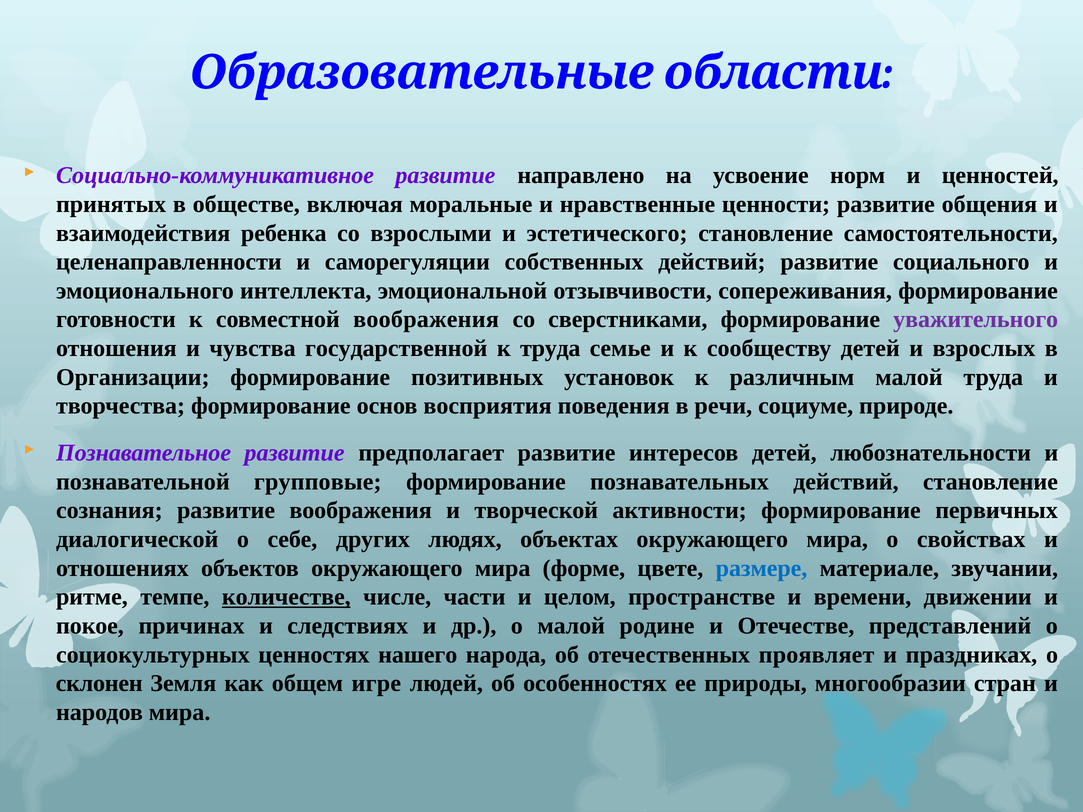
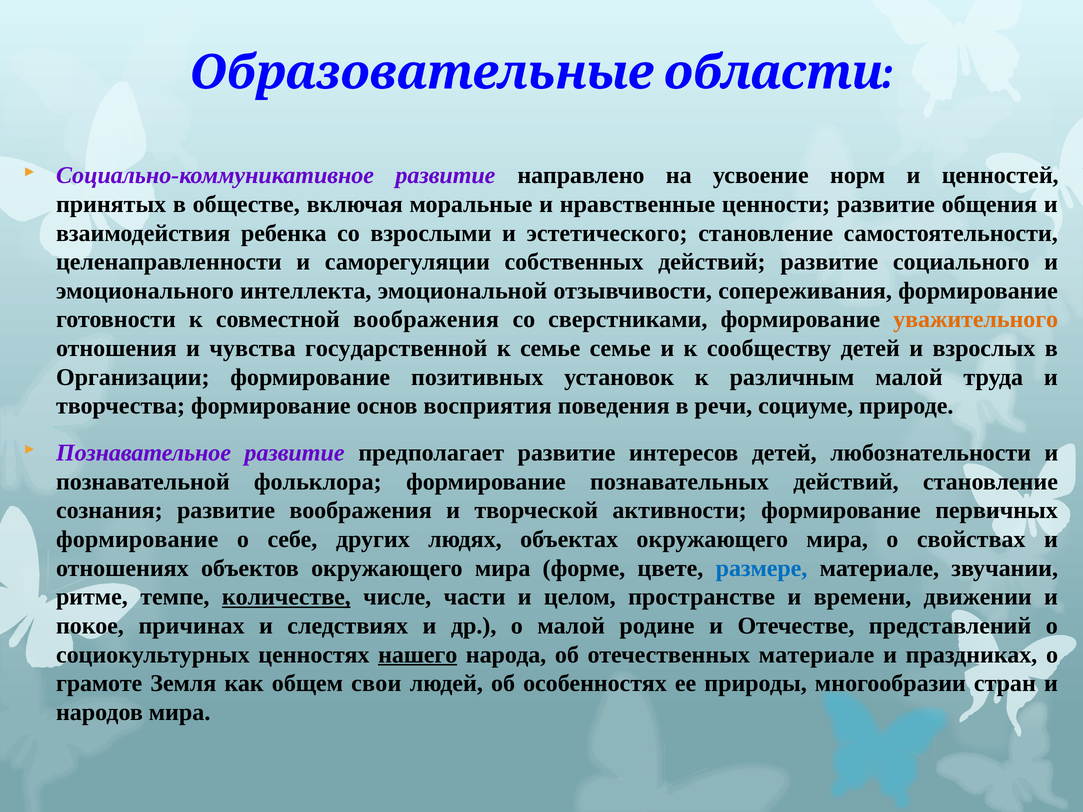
уважительного colour: purple -> orange
к труда: труда -> семье
групповые: групповые -> фольклора
диалогической at (137, 539): диалогической -> формирование
нашего underline: none -> present
отечественных проявляет: проявляет -> материале
склонен: склонен -> грамоте
игре: игре -> свои
